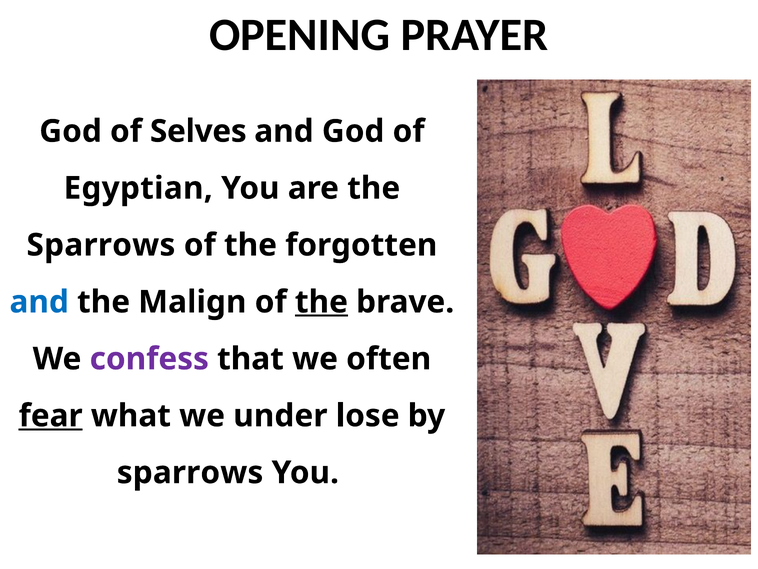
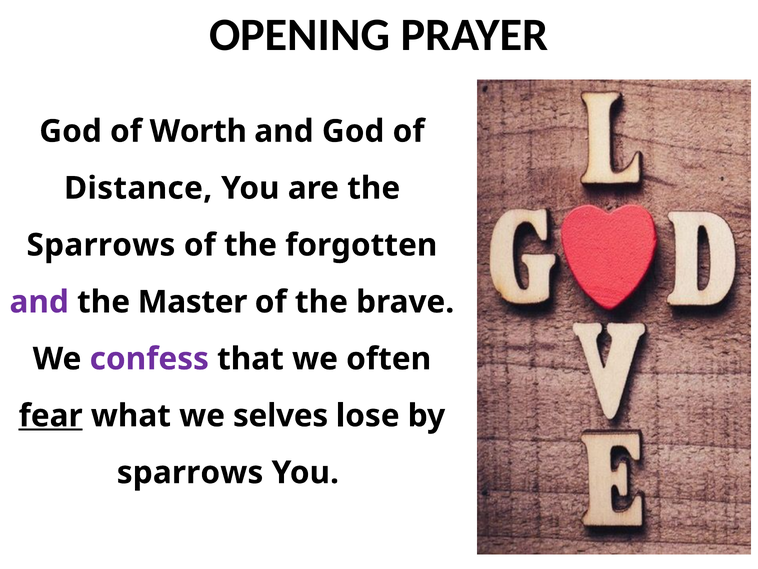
Selves: Selves -> Worth
Egyptian: Egyptian -> Distance
and at (39, 302) colour: blue -> purple
Malign: Malign -> Master
the at (321, 302) underline: present -> none
under: under -> selves
